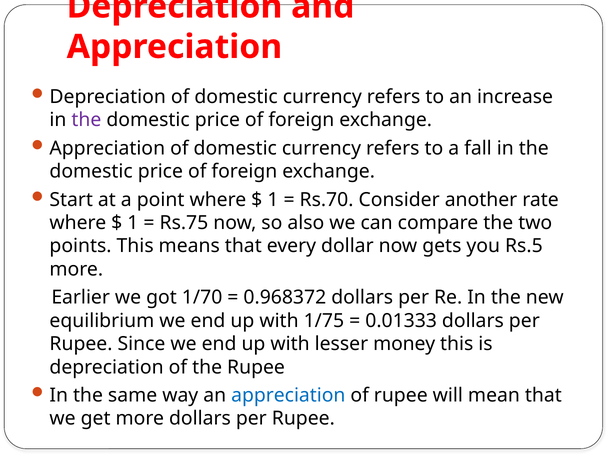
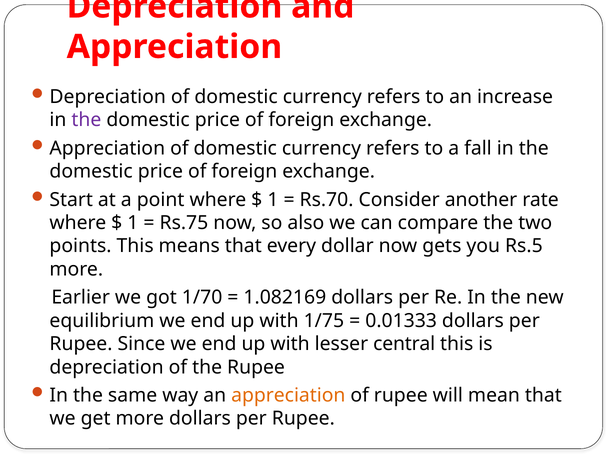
0.968372: 0.968372 -> 1.082169
money: money -> central
appreciation at (288, 396) colour: blue -> orange
